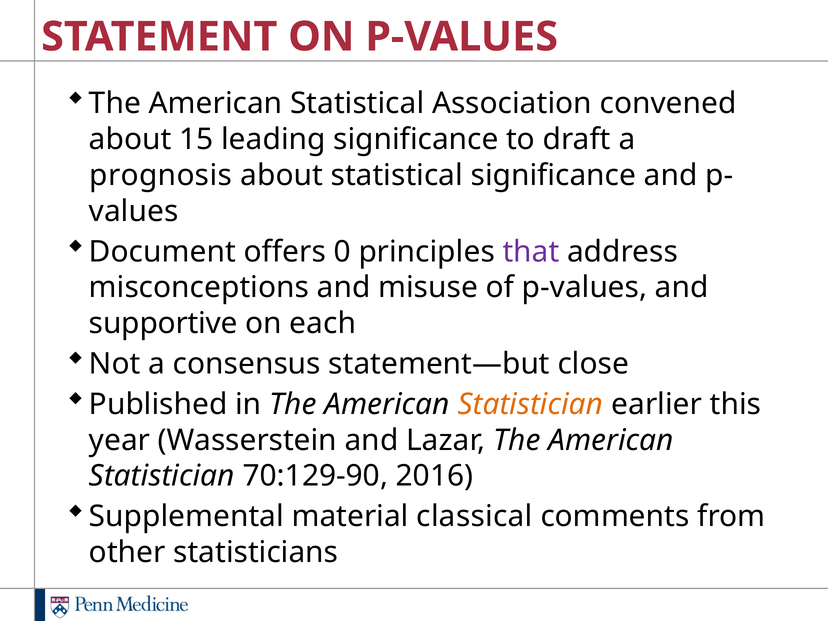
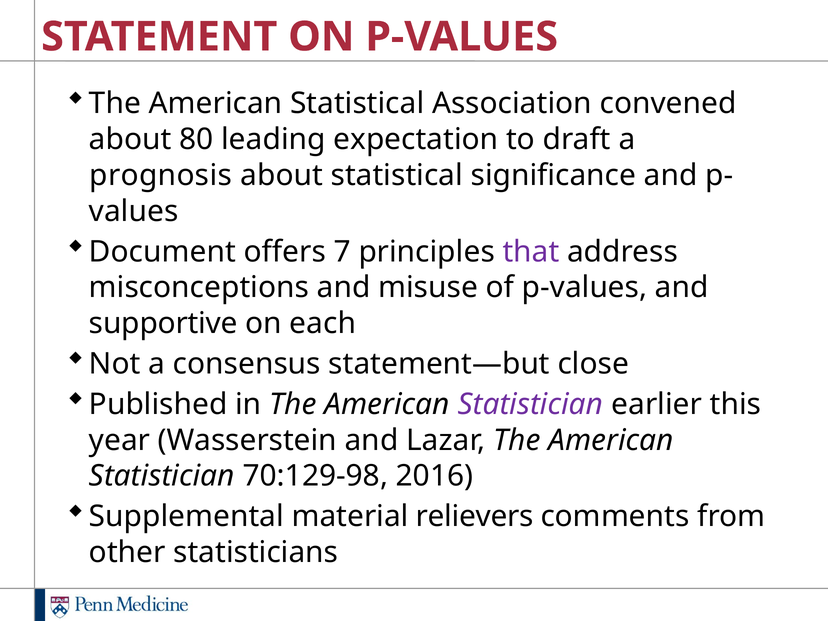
15: 15 -> 80
leading significance: significance -> expectation
0: 0 -> 7
Statistician at (530, 404) colour: orange -> purple
70:129-90: 70:129-90 -> 70:129-98
classical: classical -> relievers
